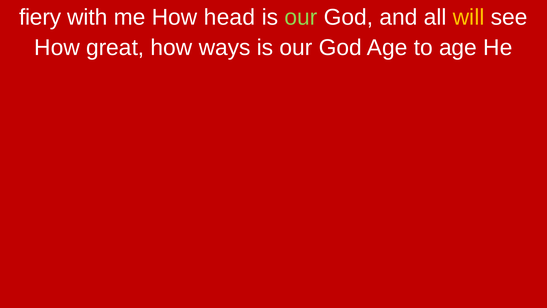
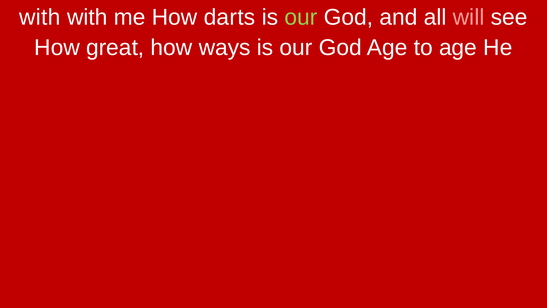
fiery at (40, 17): fiery -> with
head: head -> darts
will colour: yellow -> pink
